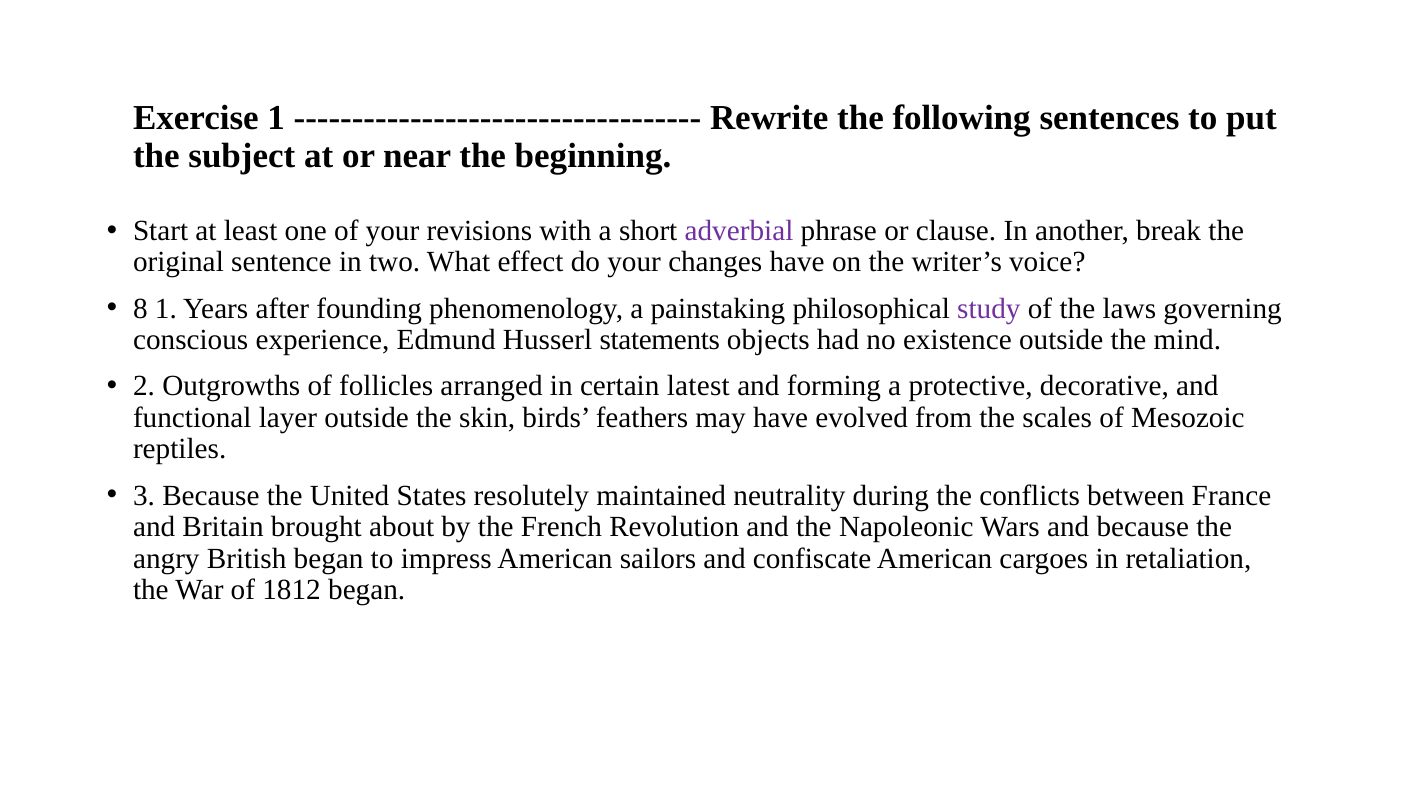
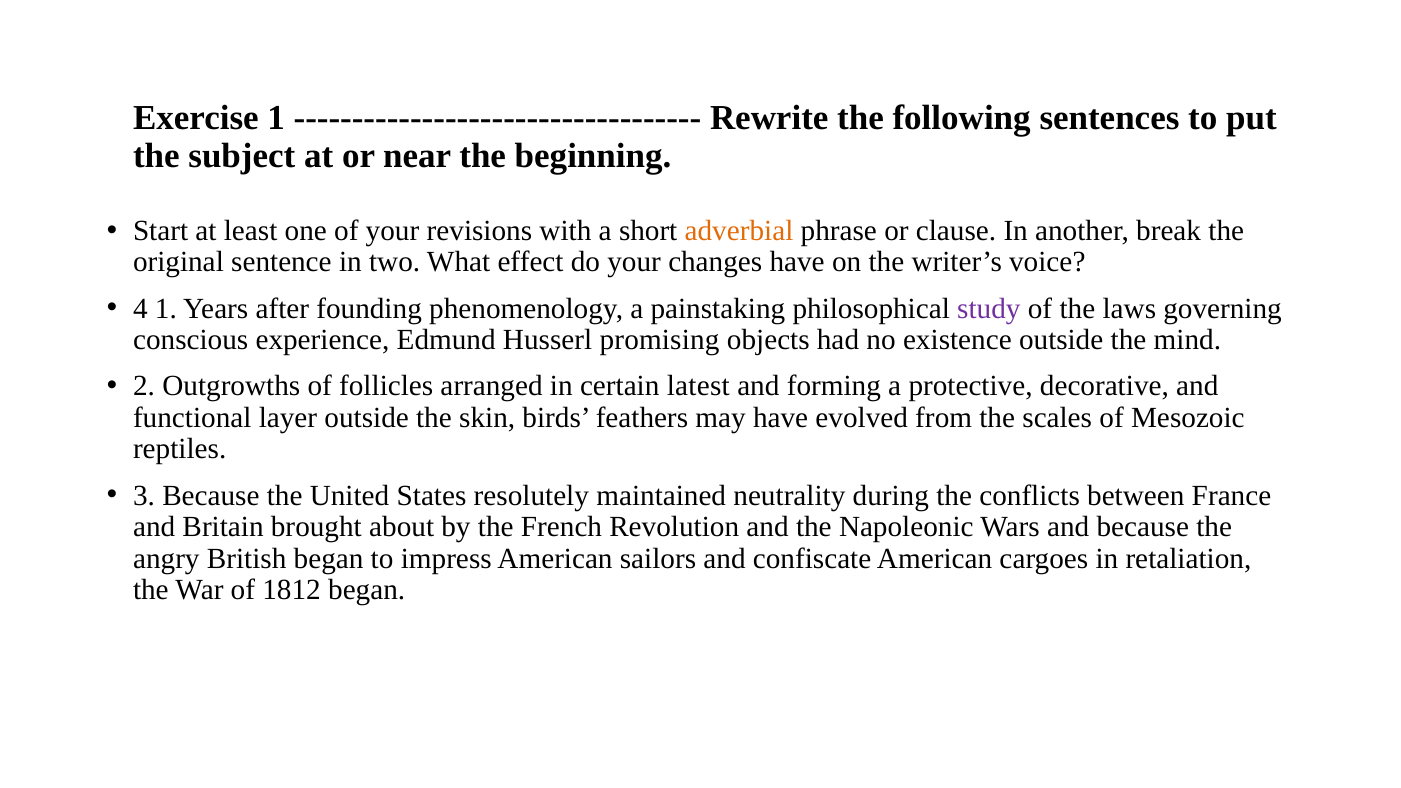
adverbial colour: purple -> orange
8: 8 -> 4
statements: statements -> promising
